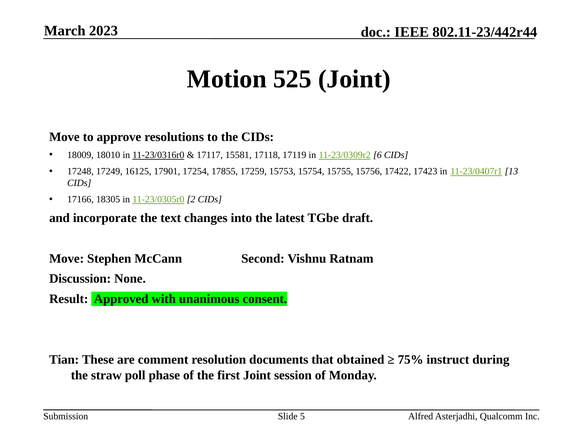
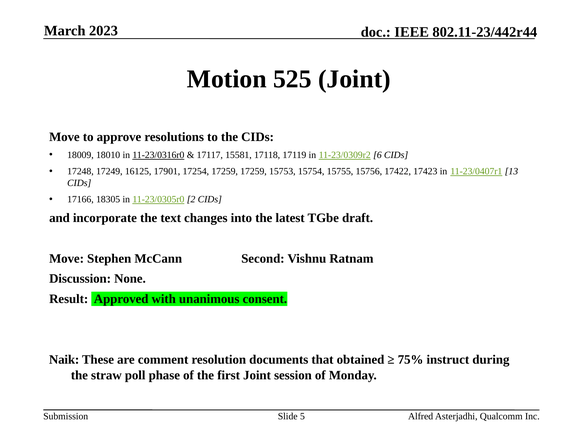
17254 17855: 17855 -> 17259
Tian: Tian -> Naik
